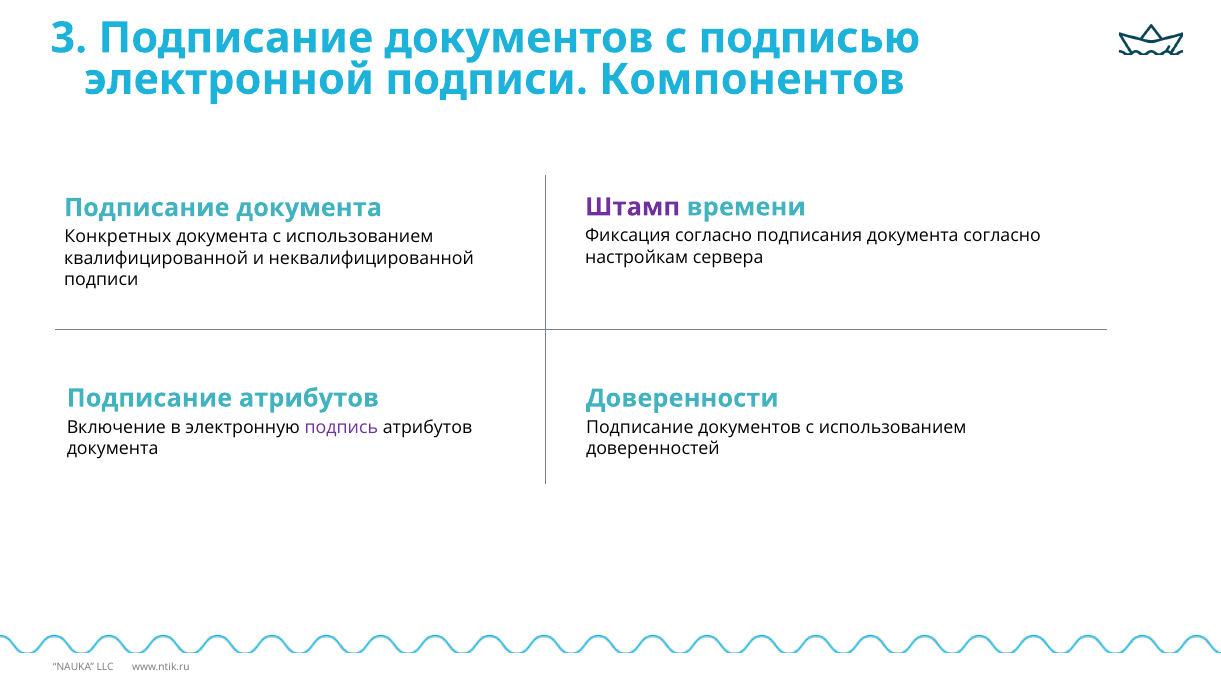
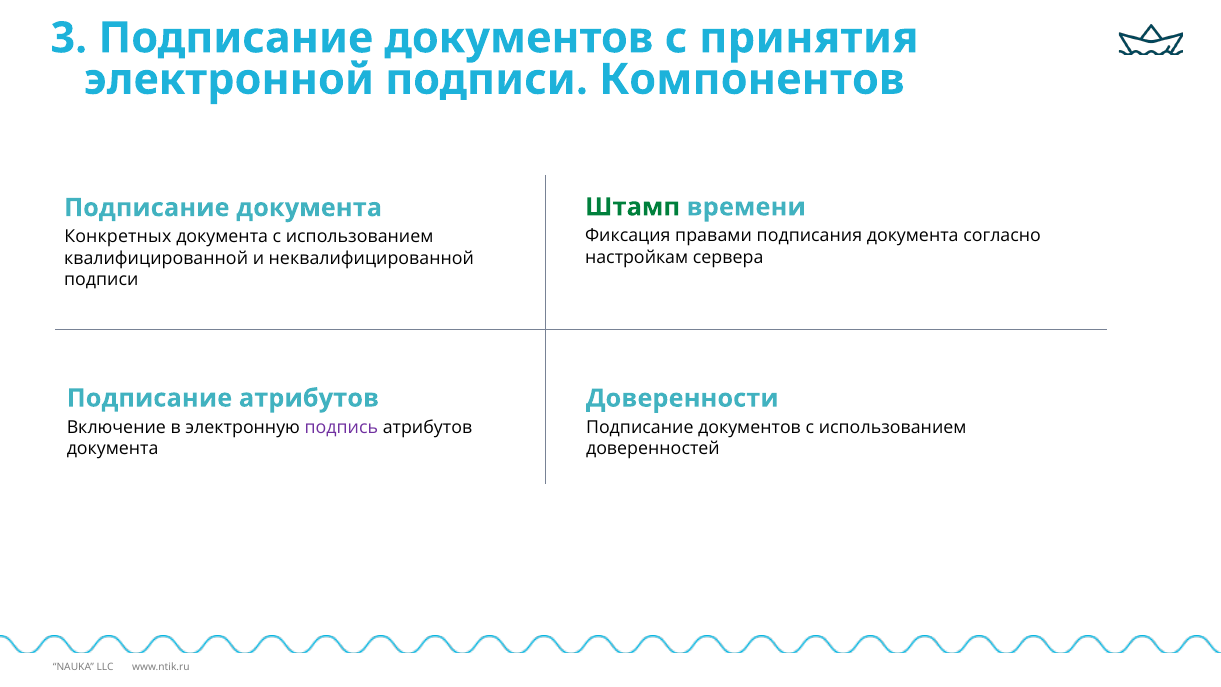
подписью: подписью -> принятия
Штамп colour: purple -> green
Фиксация согласно: согласно -> правами
